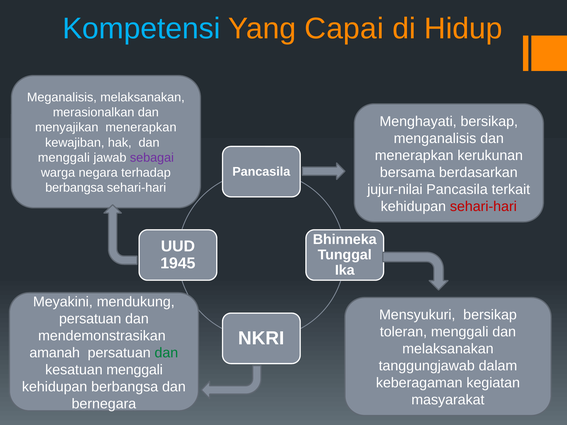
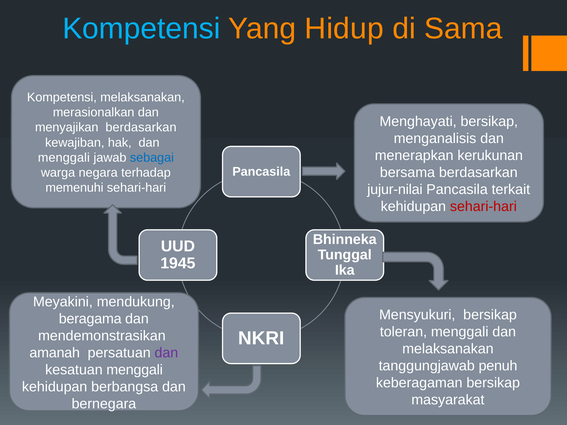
Capai: Capai -> Hidup
Hidup: Hidup -> Sama
Meganalisis at (62, 97): Meganalisis -> Kompetensi
menyajikan menerapkan: menerapkan -> berdasarkan
sebagai colour: purple -> blue
berbangsa at (74, 188): berbangsa -> memenuhi
persatuan at (90, 319): persatuan -> beragama
dan at (166, 353) colour: green -> purple
dalam: dalam -> penuh
keberagaman kegiatan: kegiatan -> bersikap
